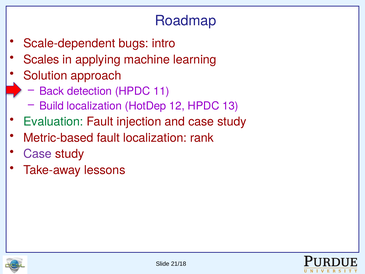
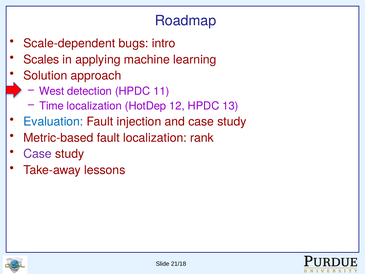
Back: Back -> West
Build: Build -> Time
Evaluation colour: green -> blue
